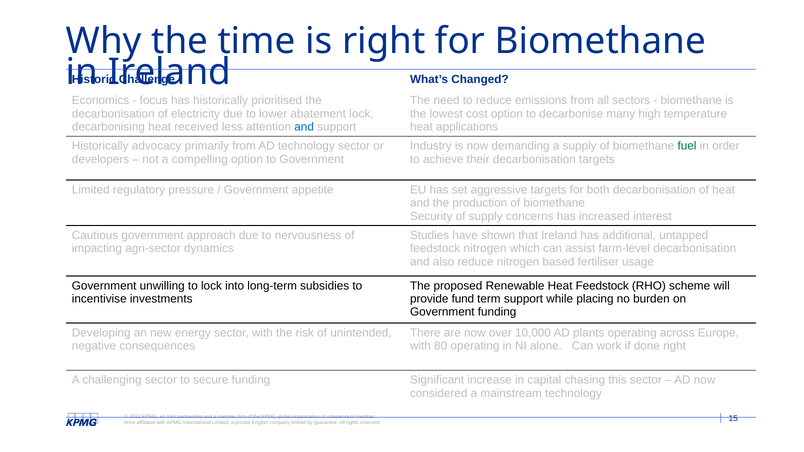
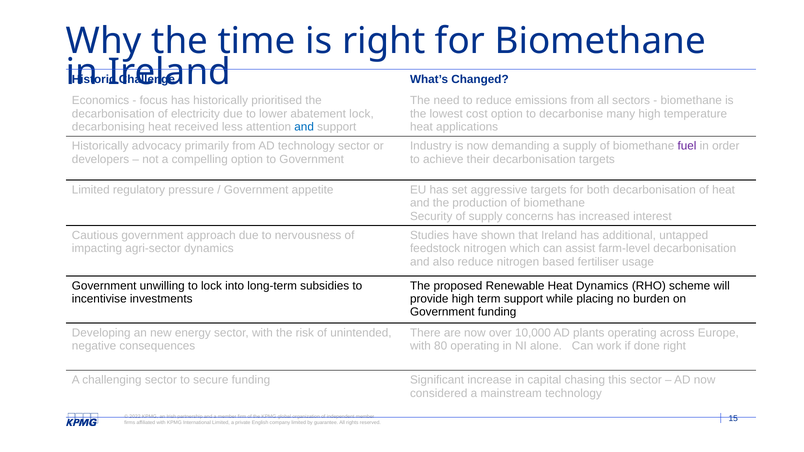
fuel colour: green -> purple
Heat Feedstock: Feedstock -> Dynamics
provide fund: fund -> high
